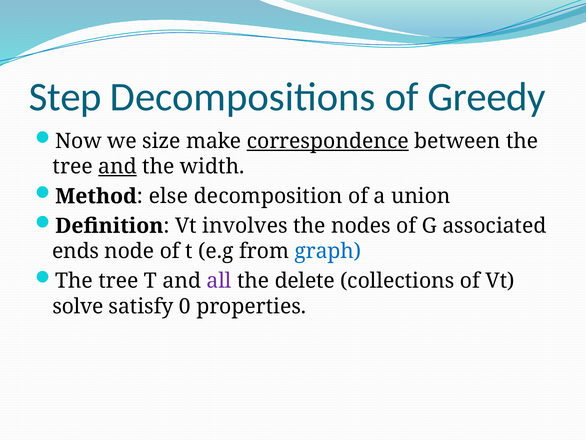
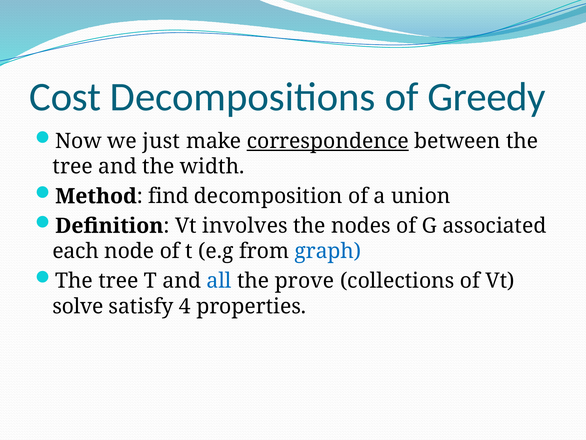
Step: Step -> Cost
size: size -> just
and at (117, 166) underline: present -> none
else: else -> find
ends: ends -> each
all colour: purple -> blue
delete: delete -> prove
0: 0 -> 4
